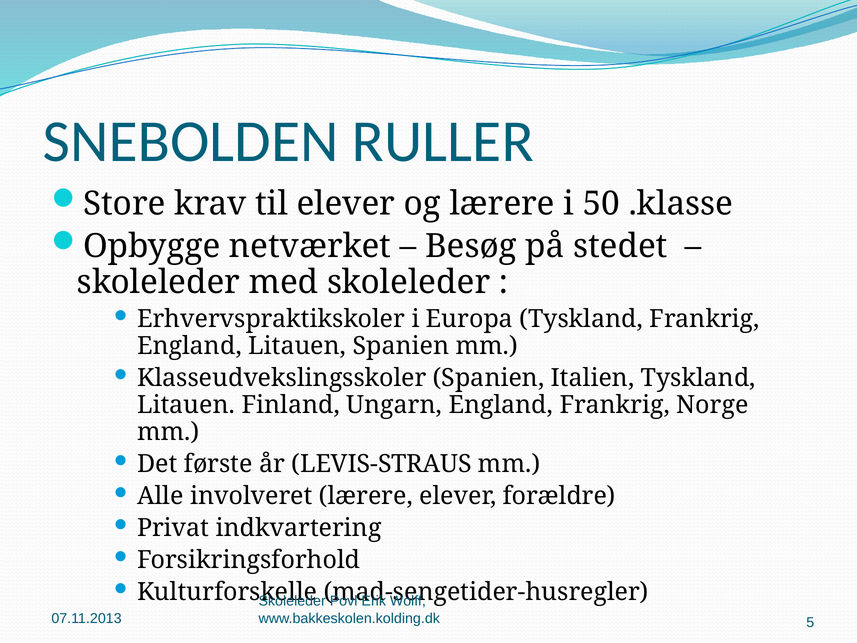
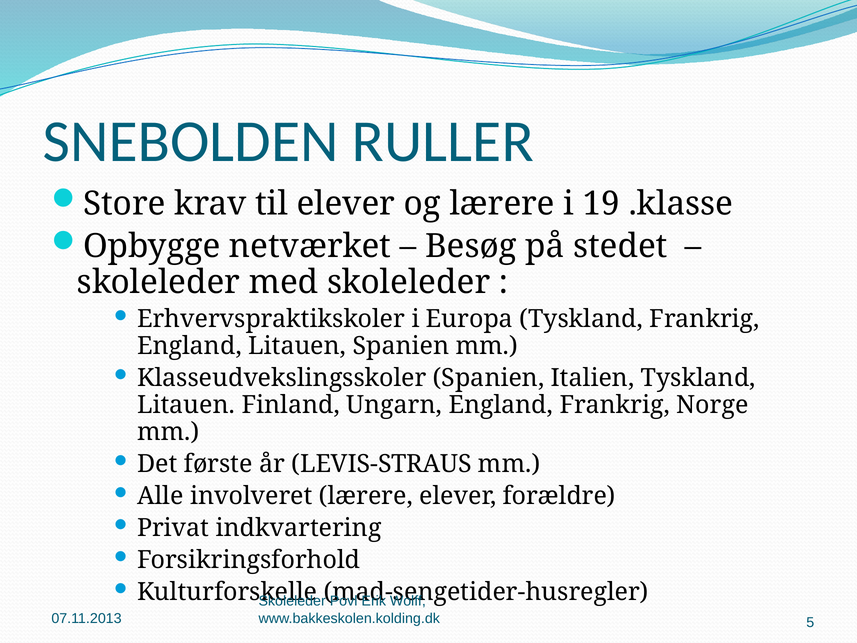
50: 50 -> 19
